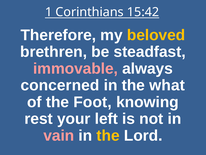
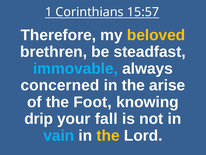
15:42: 15:42 -> 15:57
immovable colour: pink -> light blue
what: what -> arise
rest: rest -> drip
left: left -> fall
vain colour: pink -> light blue
